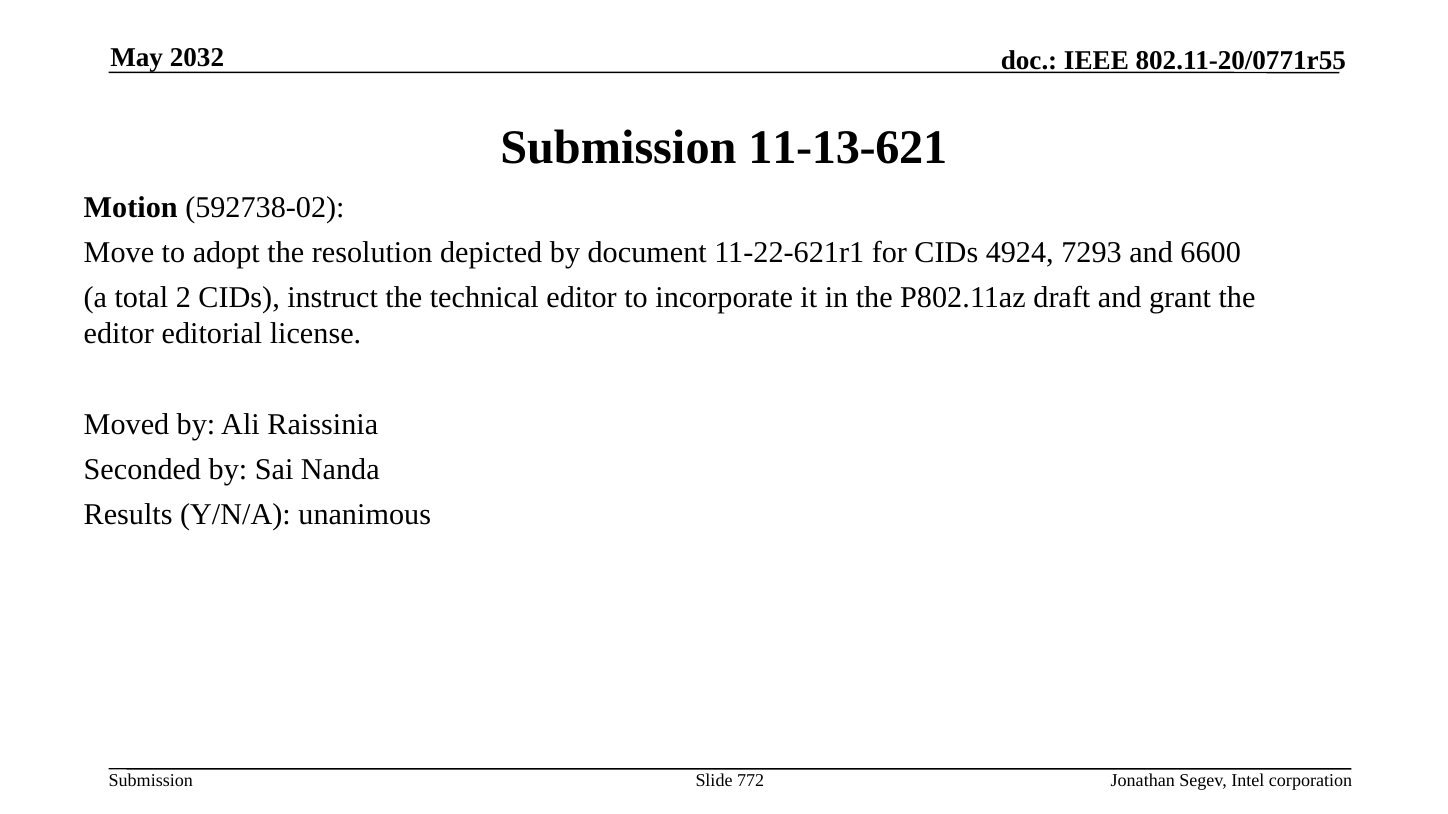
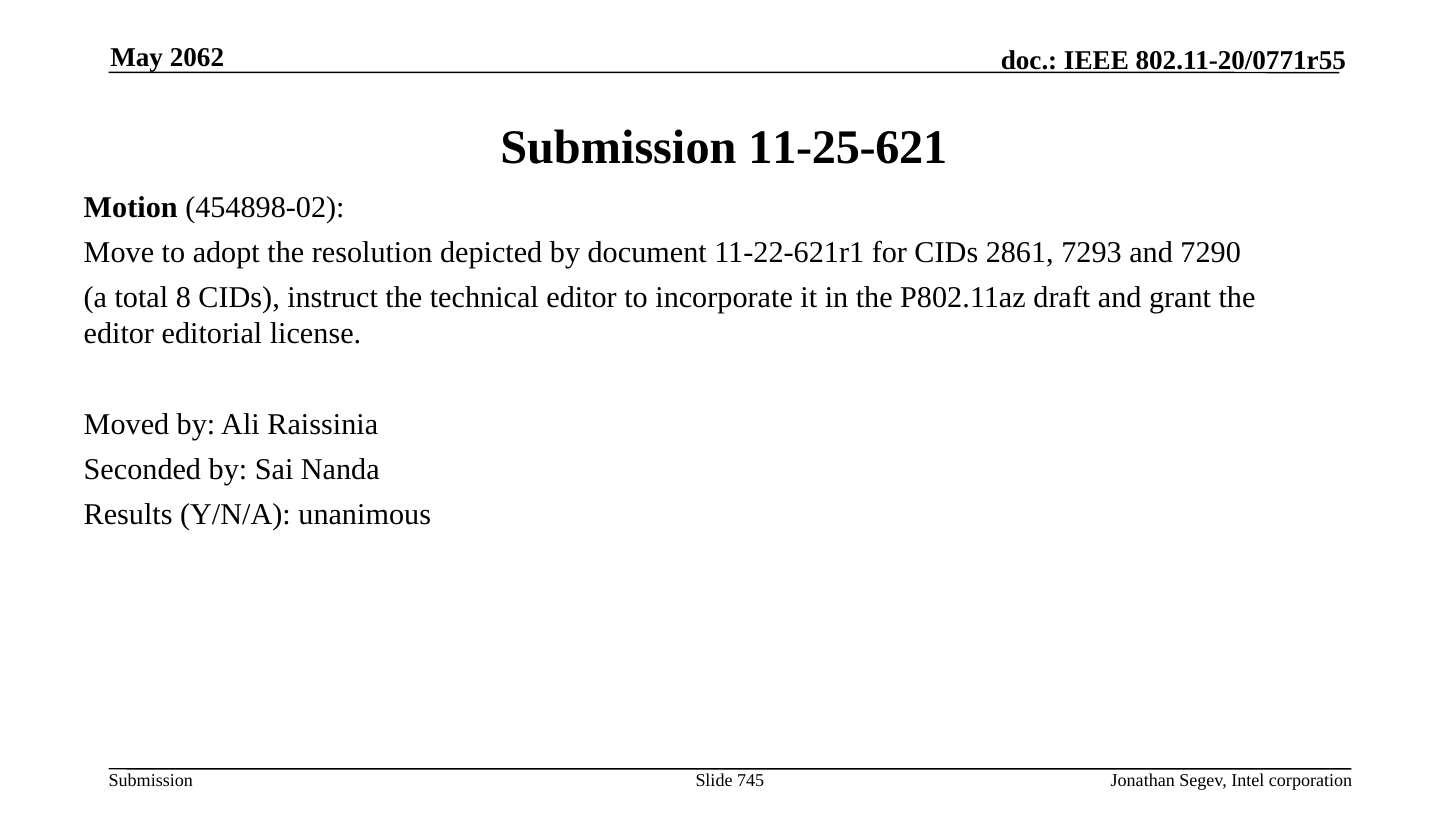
2032: 2032 -> 2062
11-13-621: 11-13-621 -> 11-25-621
592738-02: 592738-02 -> 454898-02
4924: 4924 -> 2861
6600: 6600 -> 7290
2: 2 -> 8
772: 772 -> 745
